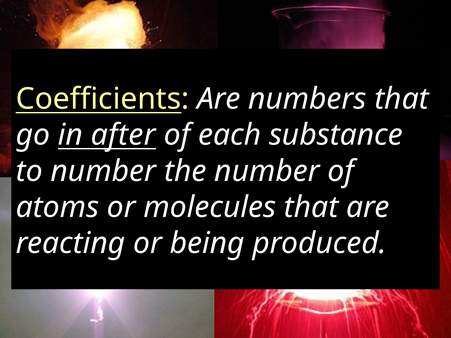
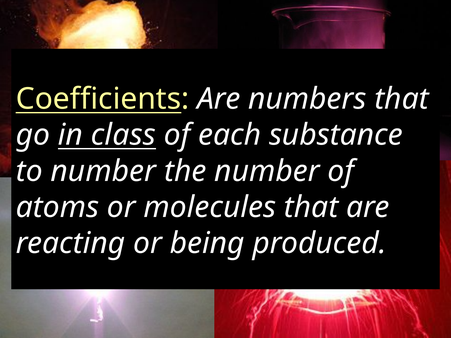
after: after -> class
